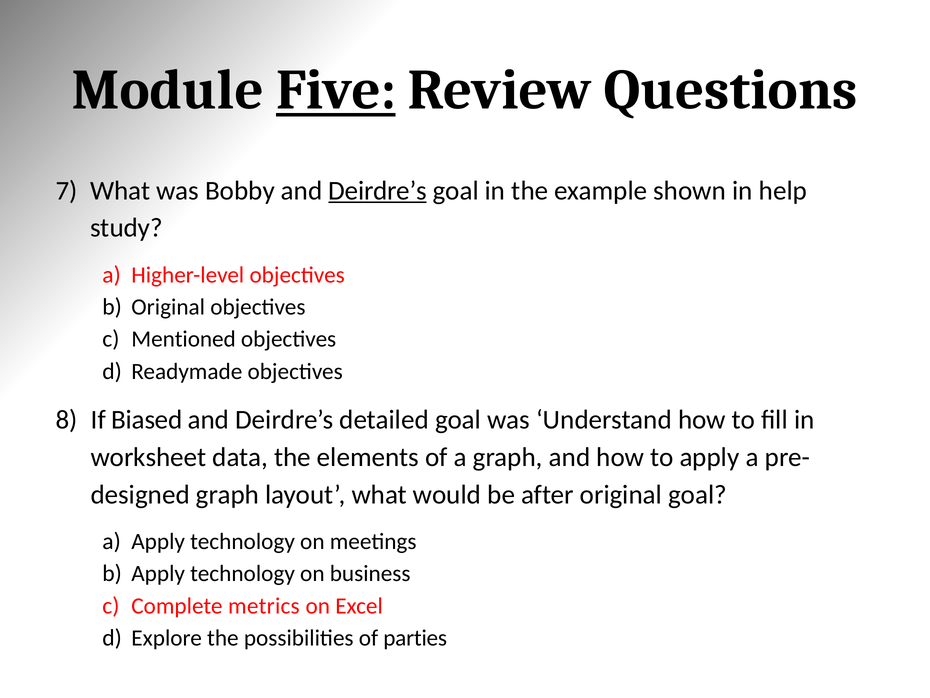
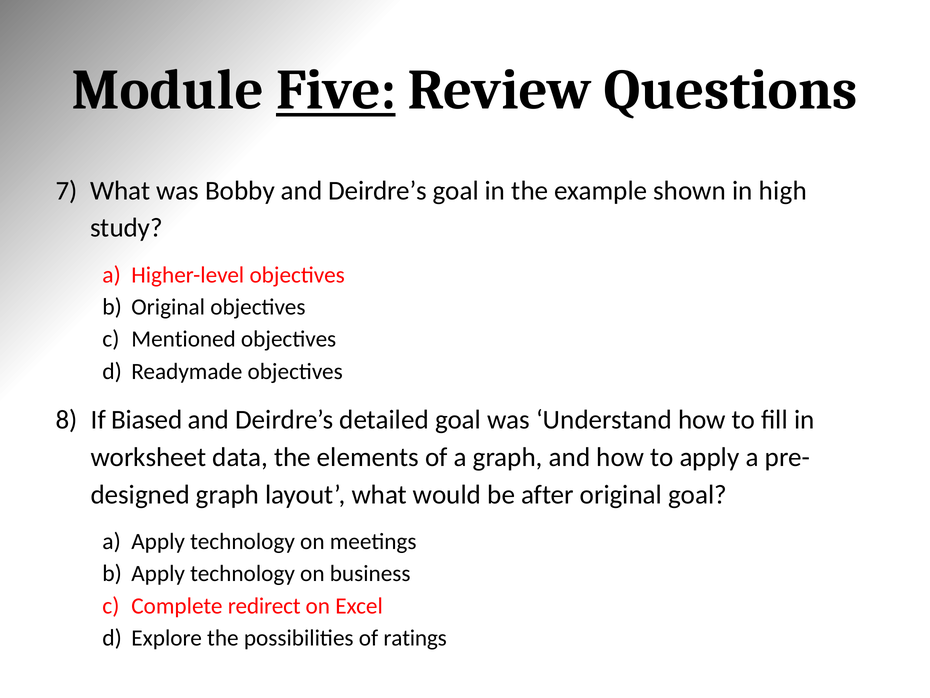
Deirdre’s at (378, 190) underline: present -> none
help: help -> high
metrics: metrics -> redirect
parties: parties -> ratings
